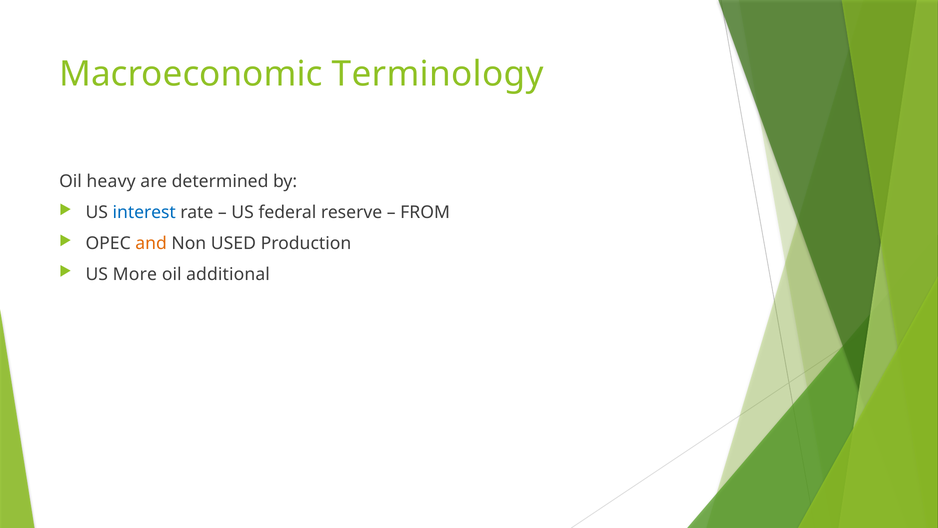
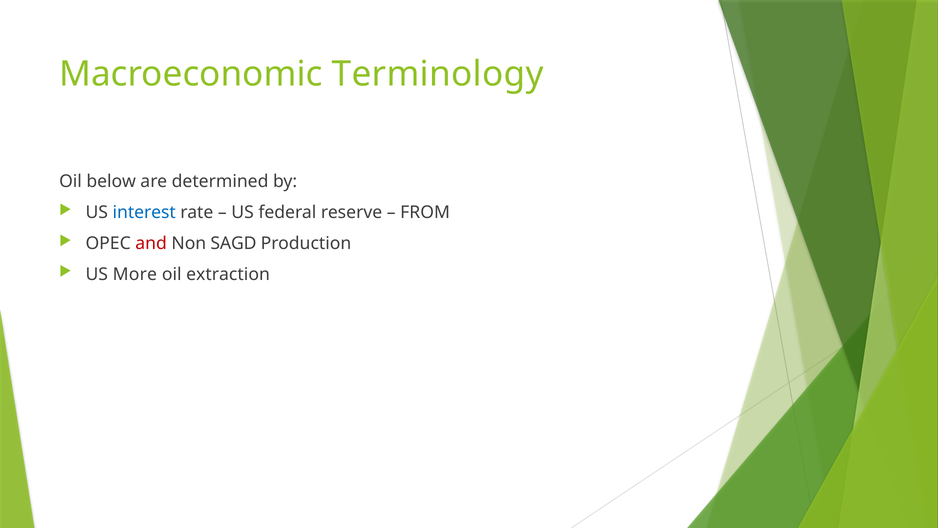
heavy: heavy -> below
and colour: orange -> red
USED: USED -> SAGD
additional: additional -> extraction
